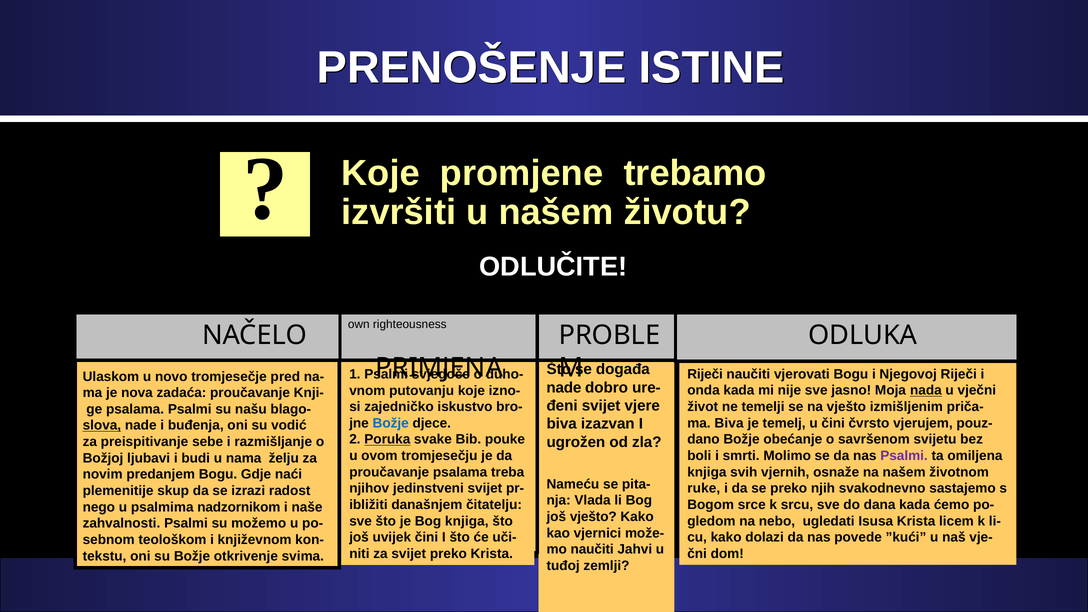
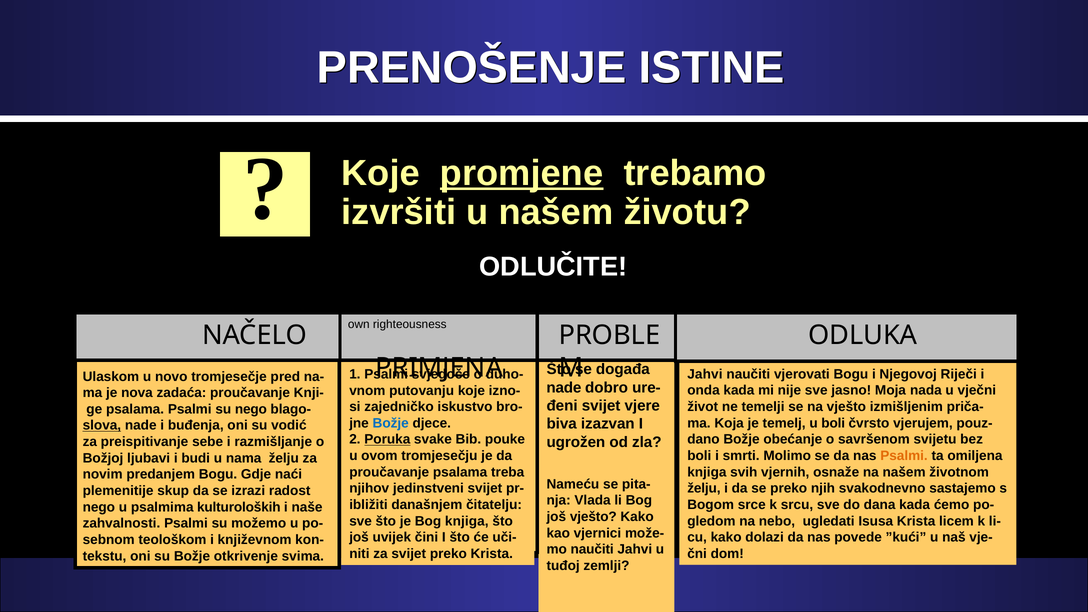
promjene underline: none -> present
Riječi at (705, 374): Riječi -> Jahvi
nada underline: present -> none
su našu: našu -> nego
ma Biva: Biva -> Koja
u čini: čini -> boli
Psalmi at (904, 456) colour: purple -> orange
ruke at (704, 488): ruke -> želju
nadzornikom: nadzornikom -> kulturoloških
